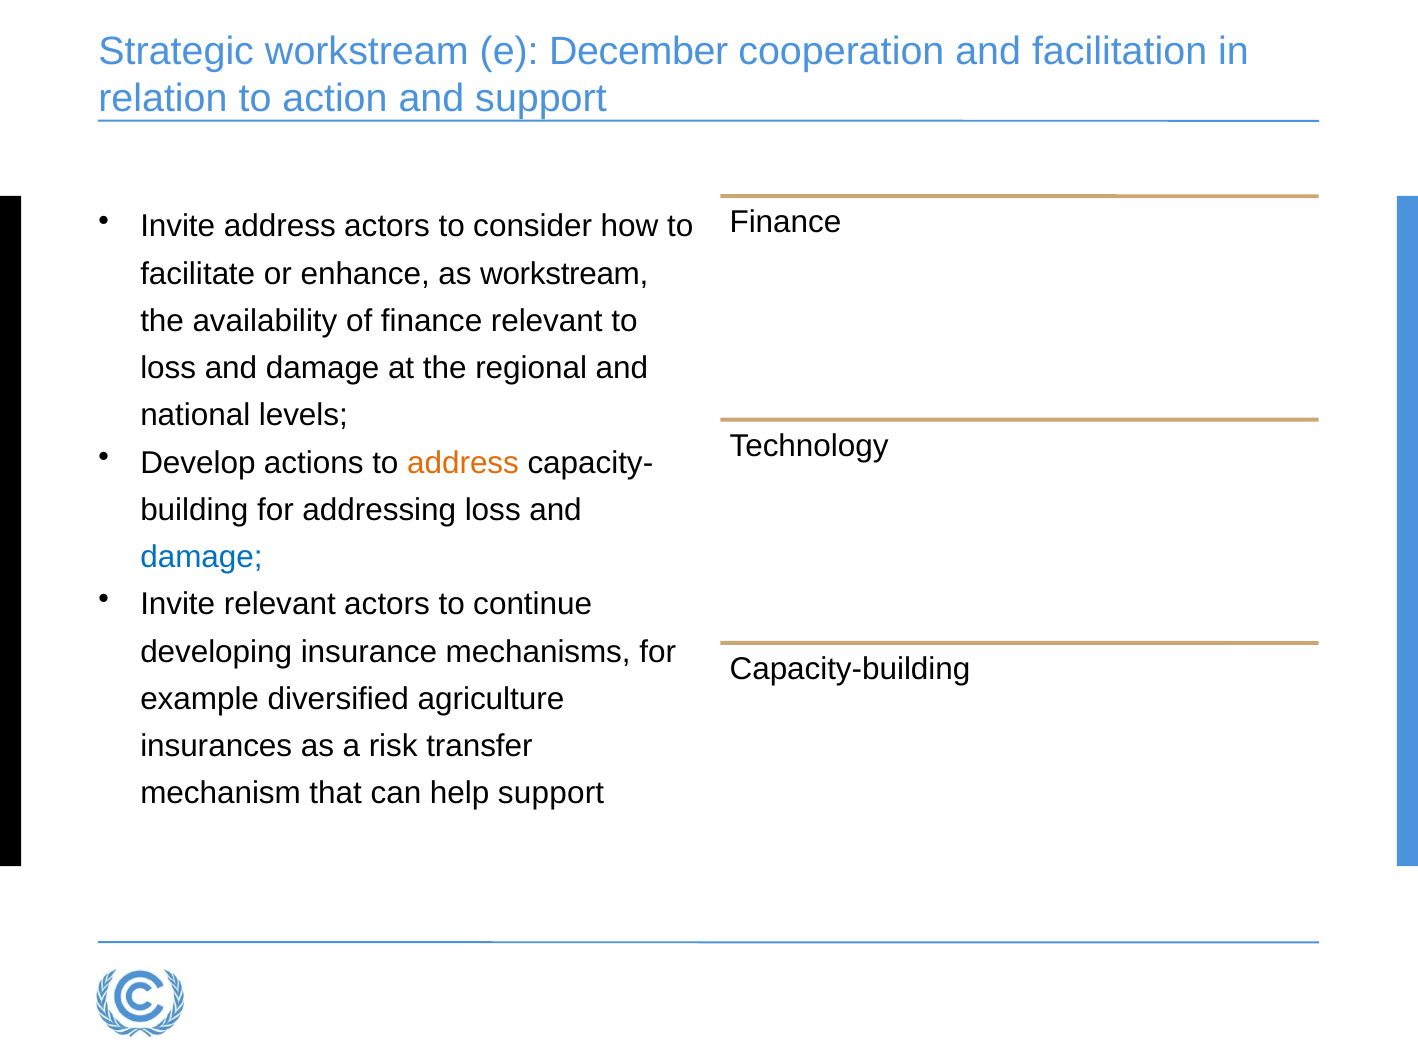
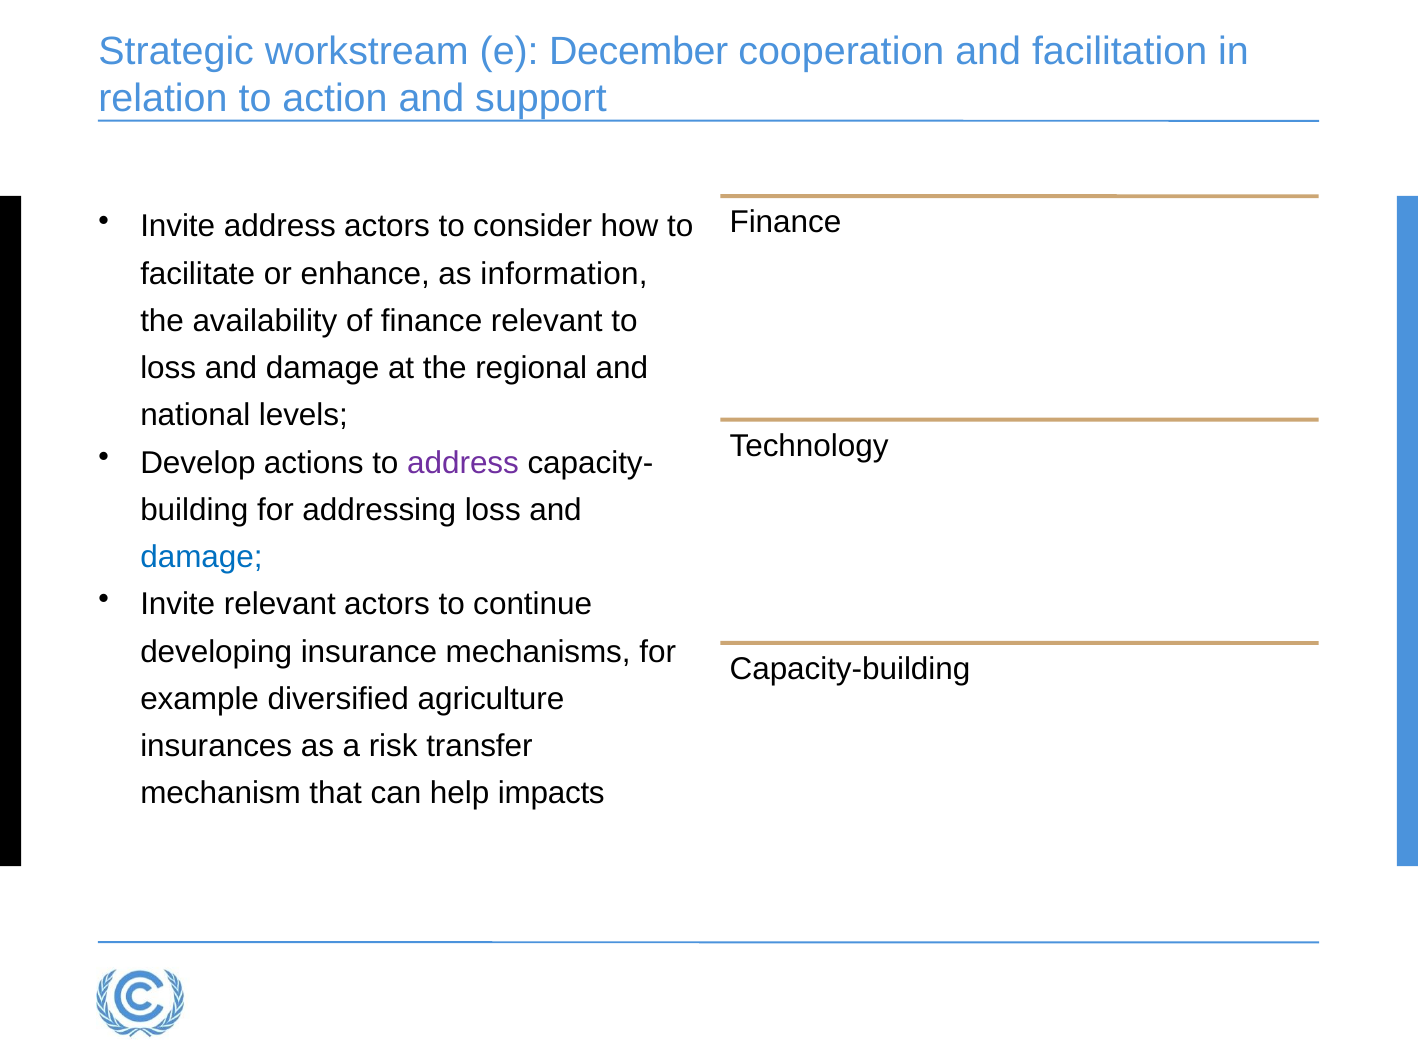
as workstream: workstream -> information
address at (463, 463) colour: orange -> purple
help support: support -> impacts
